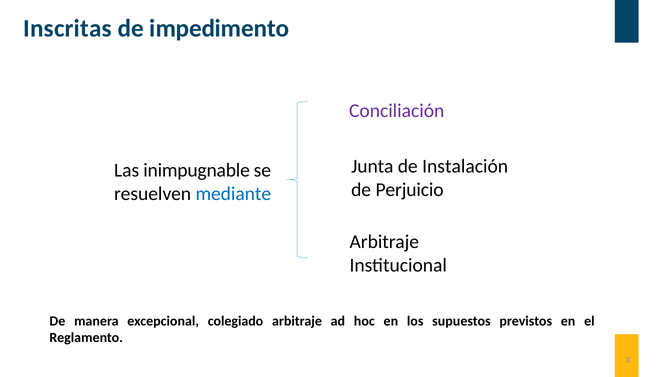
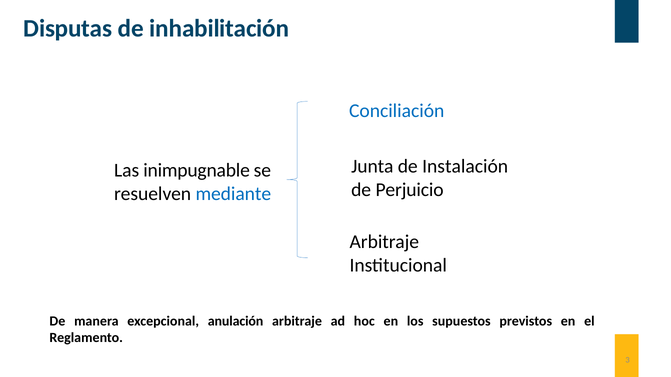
Inscritas: Inscritas -> Disputas
impedimento: impedimento -> inhabilitación
Conciliación colour: purple -> blue
colegiado: colegiado -> anulación
